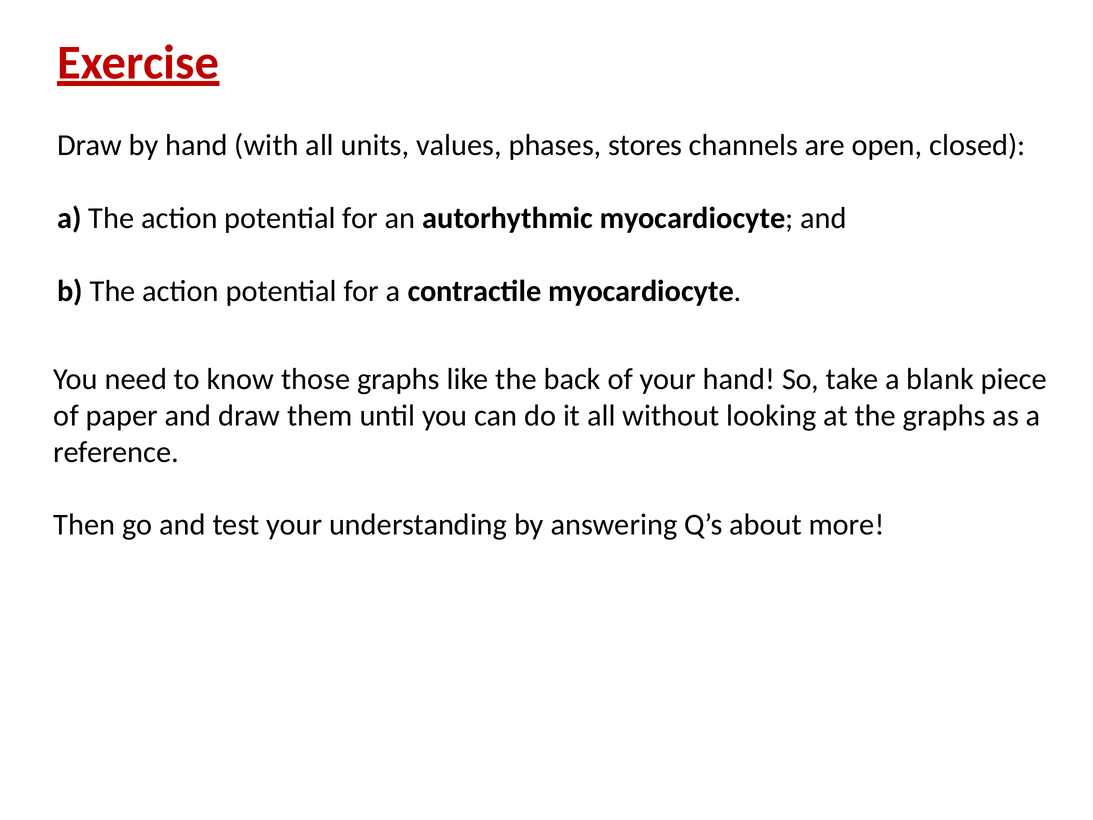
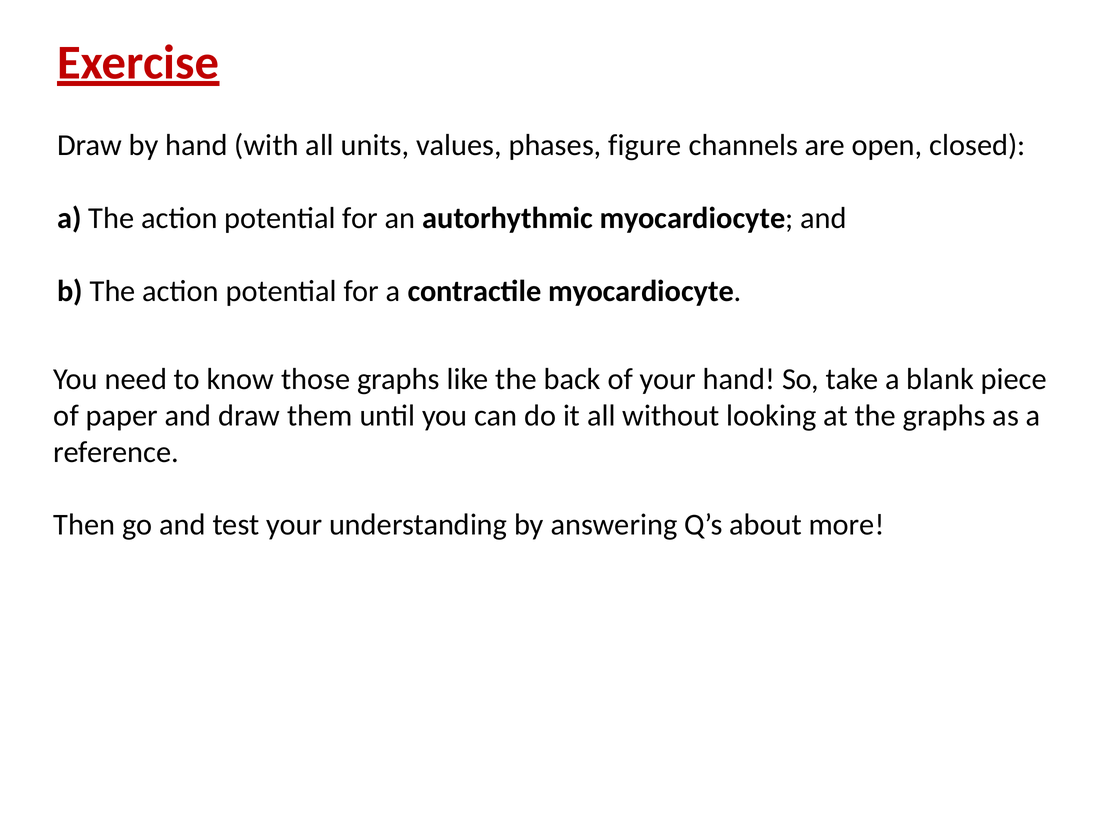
stores: stores -> figure
